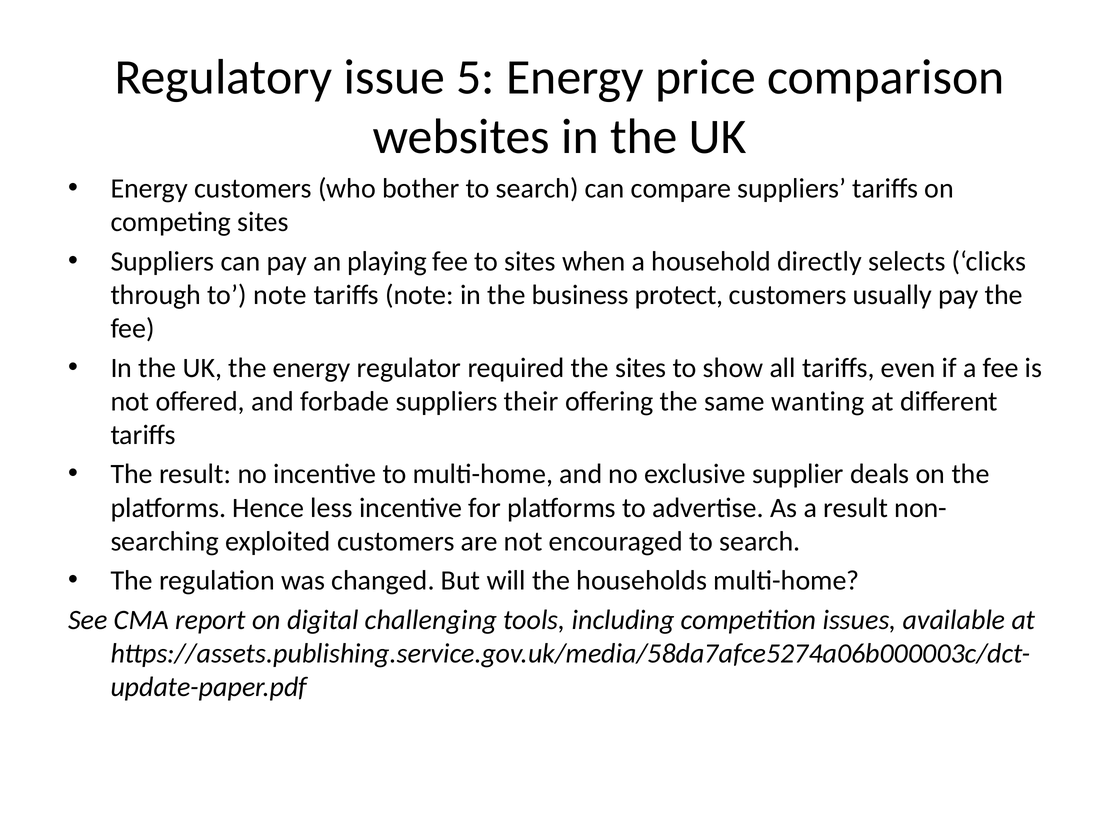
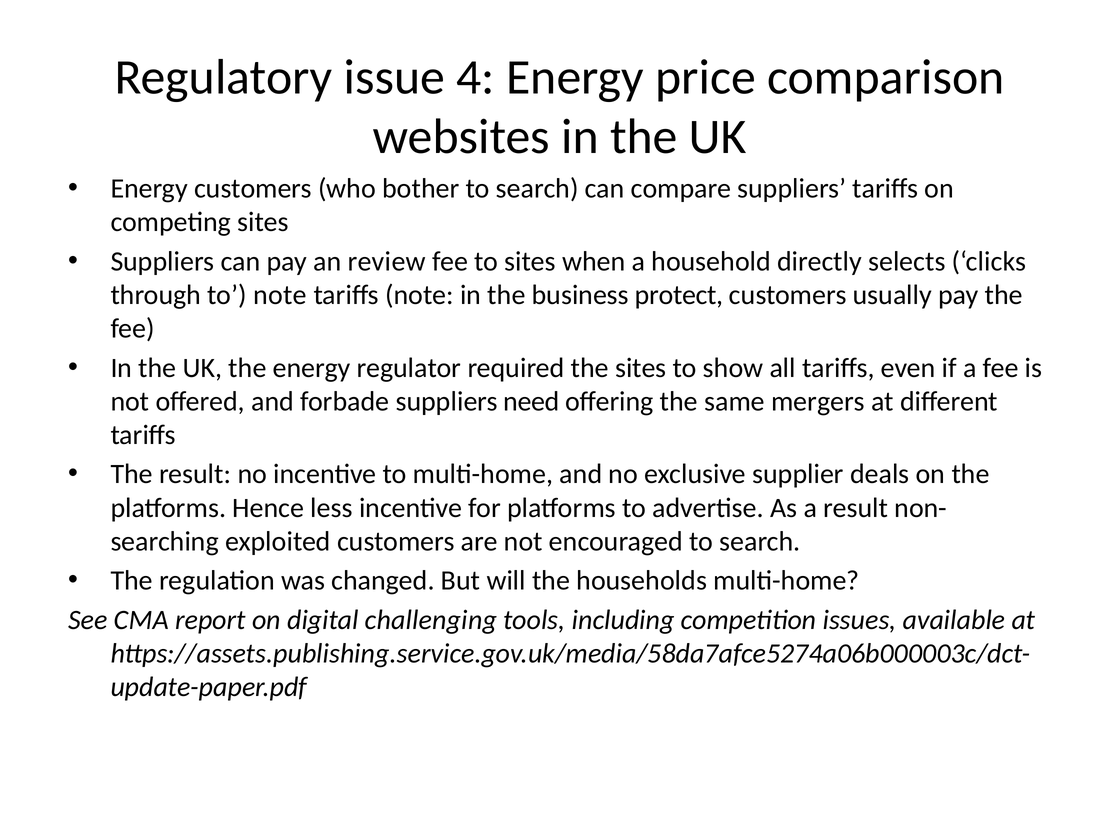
5: 5 -> 4
playing: playing -> review
their: their -> need
wanting: wanting -> mergers
